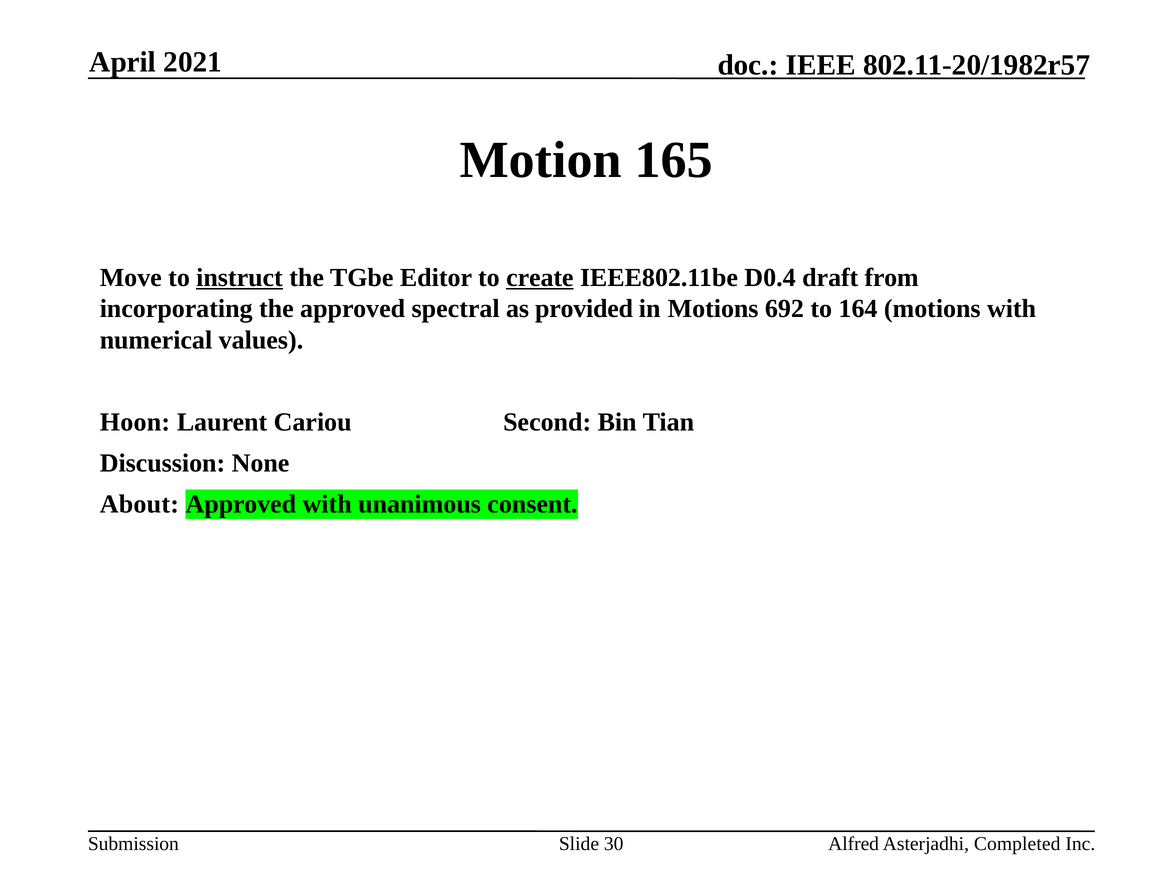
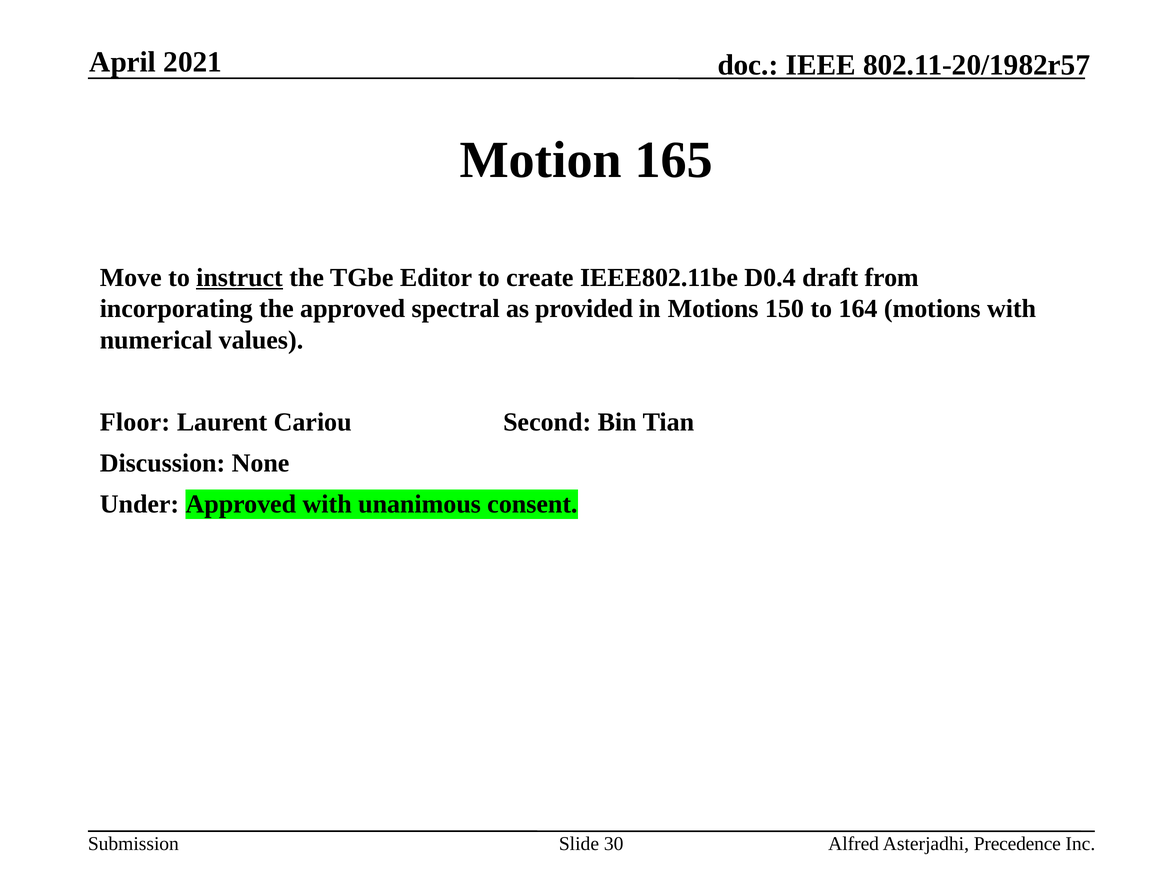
create underline: present -> none
692: 692 -> 150
Hoon: Hoon -> Floor
About: About -> Under
Completed: Completed -> Precedence
